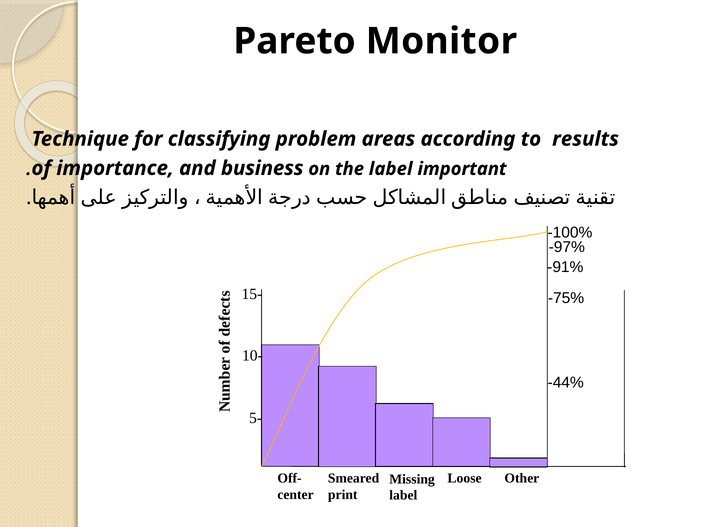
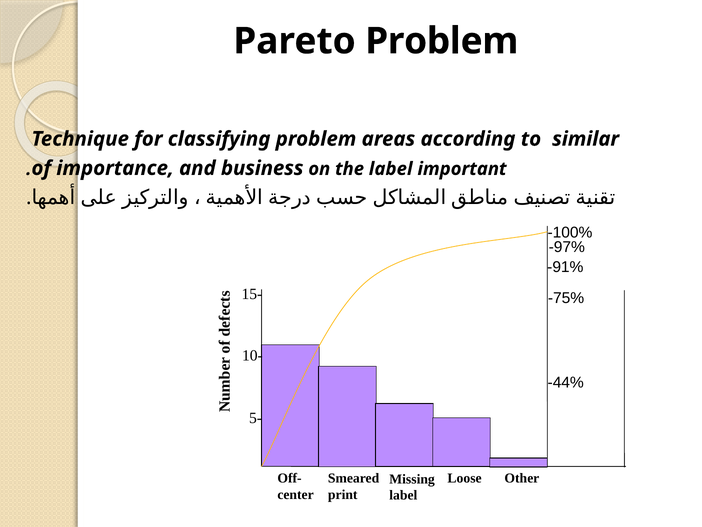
Pareto Monitor: Monitor -> Problem
results: results -> similar
